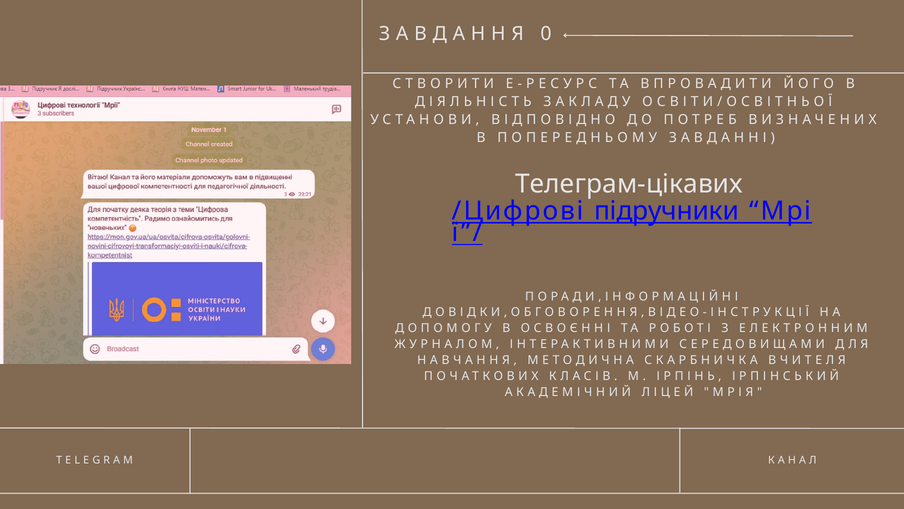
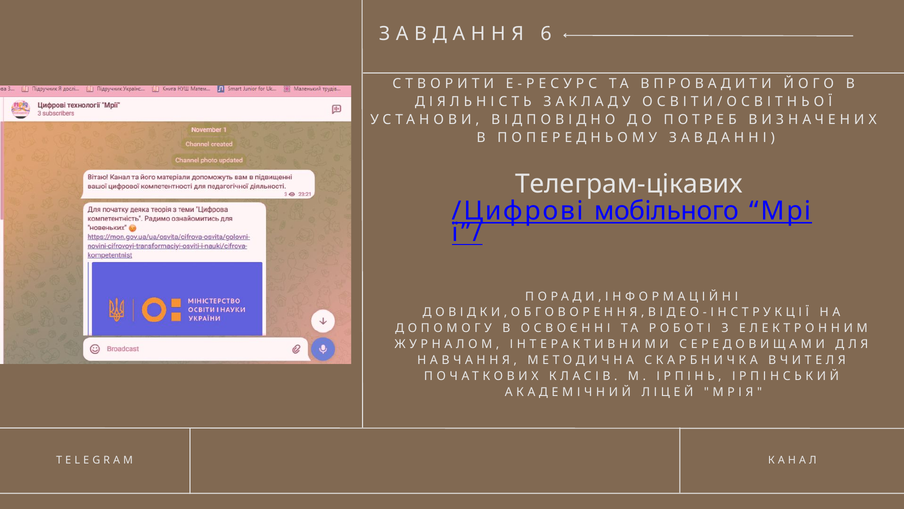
0: 0 -> 6
підручники: підручники -> мобільного
